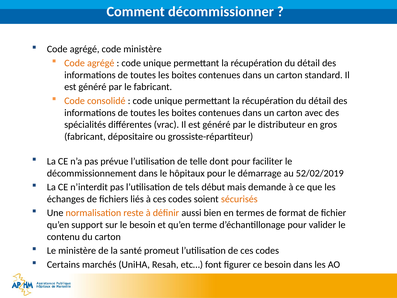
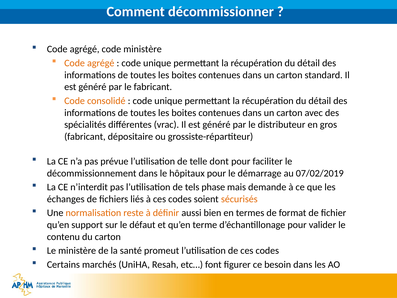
52/02/2019: 52/02/2019 -> 07/02/2019
début: début -> phase
le besoin: besoin -> défaut
